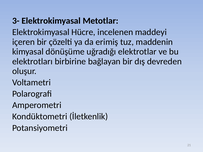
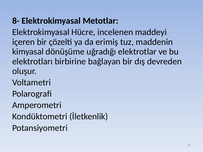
3-: 3- -> 8-
